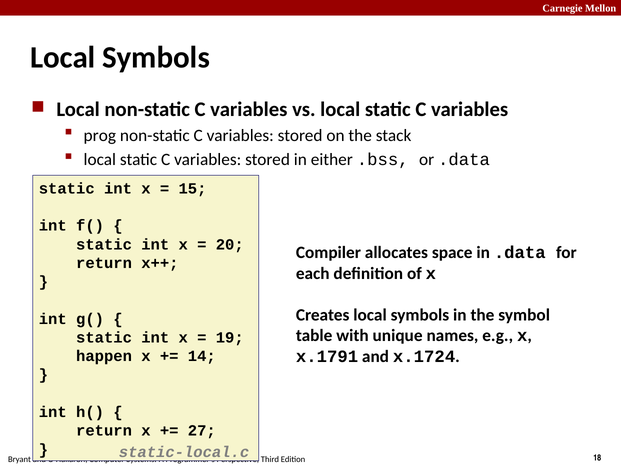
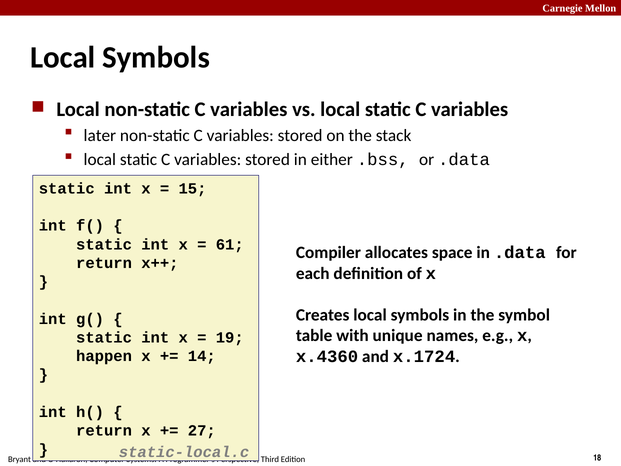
prog: prog -> later
20: 20 -> 61
x.1791: x.1791 -> x.4360
